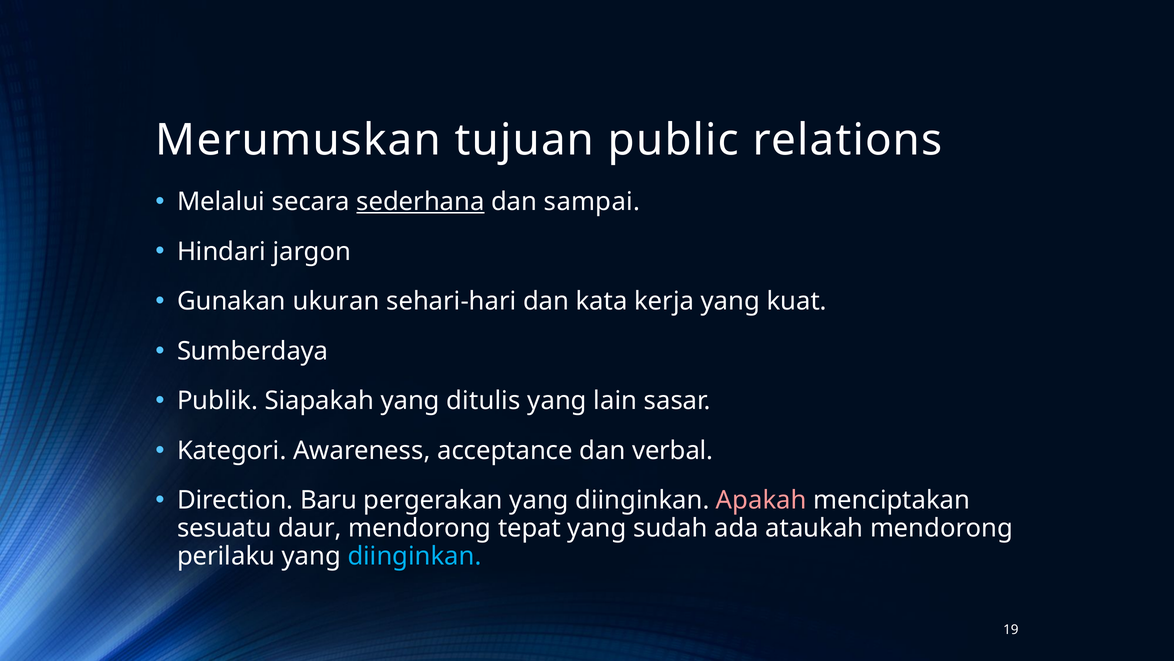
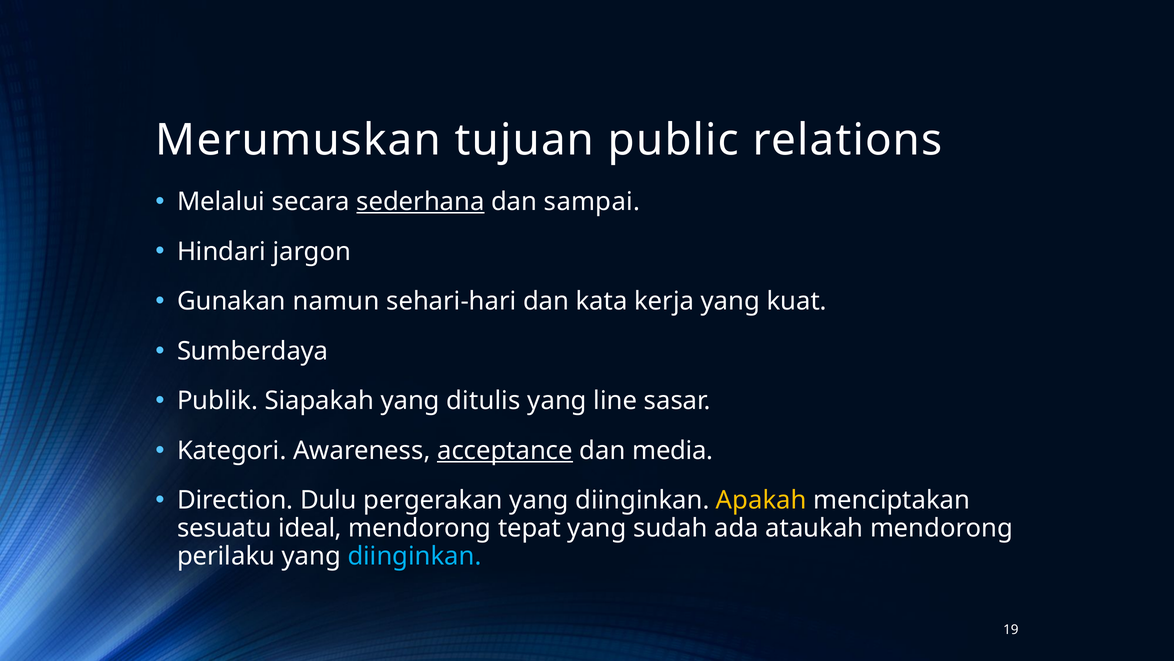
ukuran: ukuran -> namun
lain: lain -> line
acceptance underline: none -> present
verbal: verbal -> media
Baru: Baru -> Dulu
Apakah colour: pink -> yellow
daur: daur -> ideal
